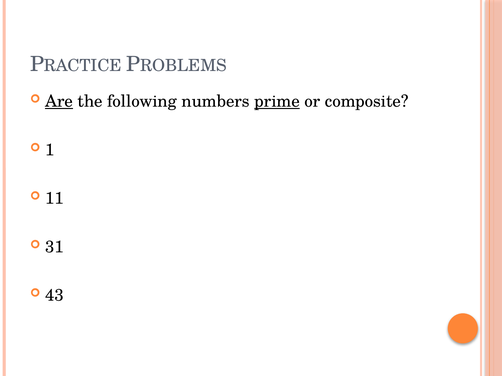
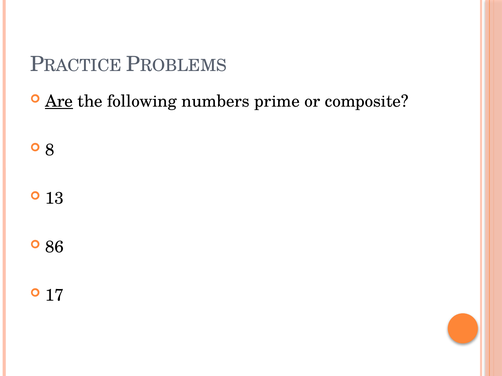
prime underline: present -> none
1: 1 -> 8
11: 11 -> 13
31: 31 -> 86
43: 43 -> 17
